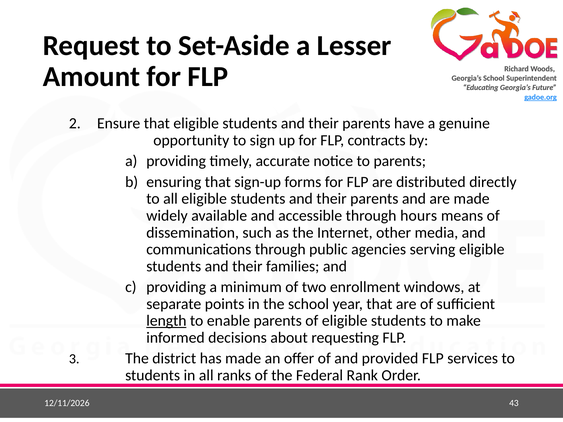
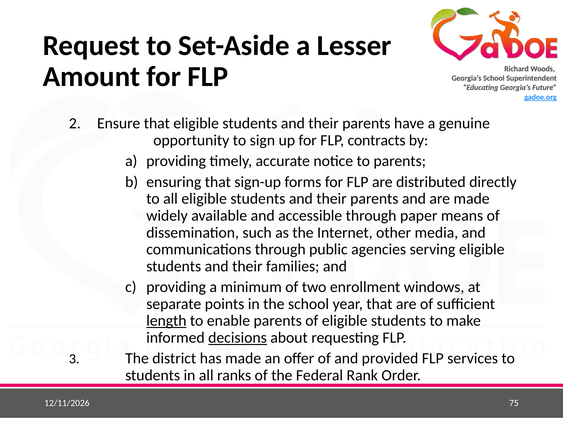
hours: hours -> paper
decisions underline: none -> present
43: 43 -> 75
